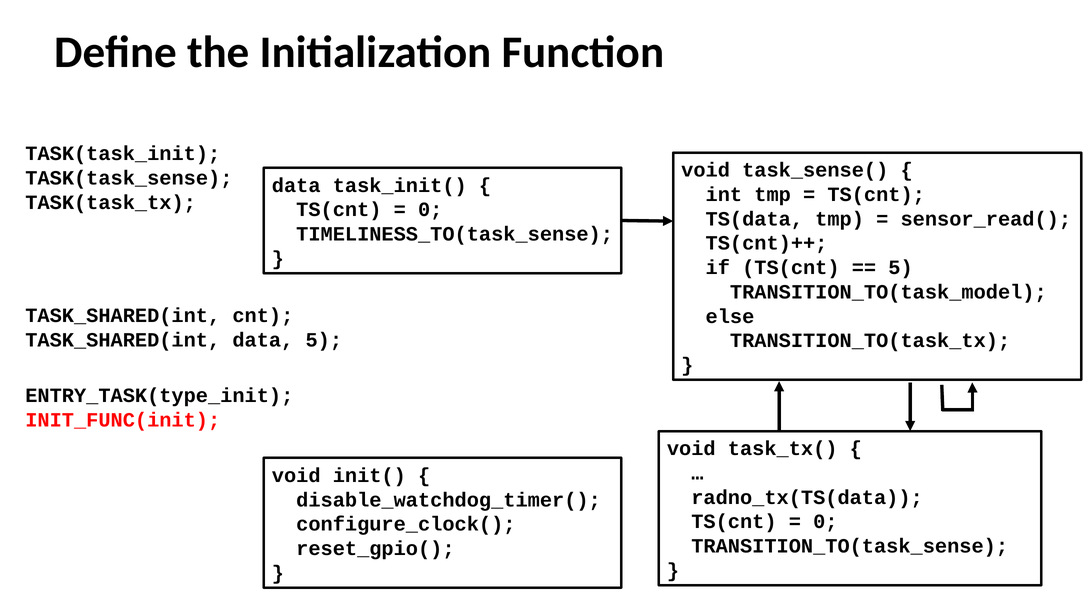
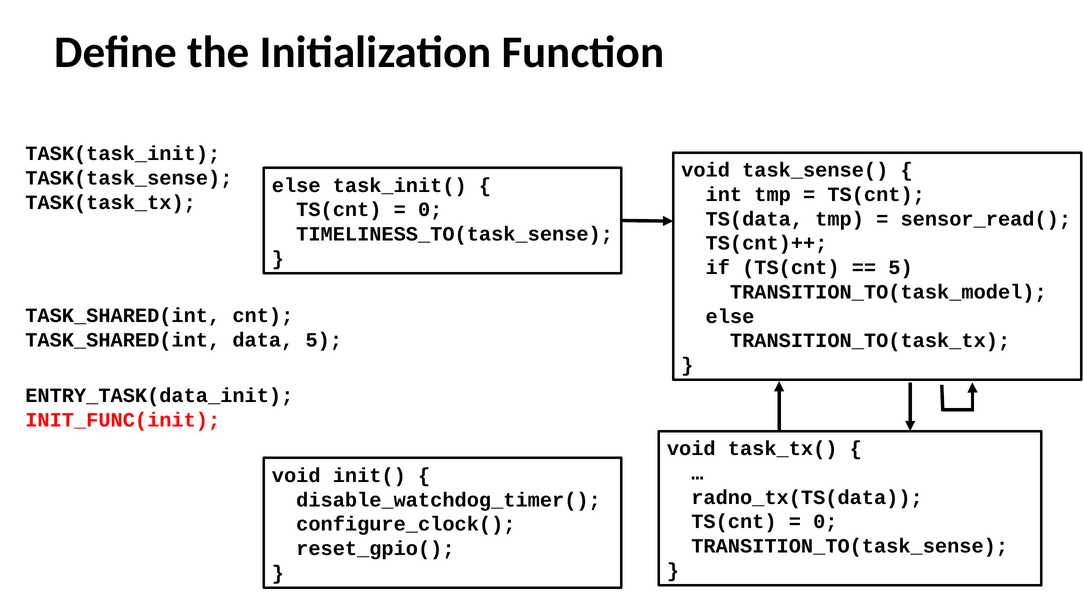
data at (296, 185): data -> else
ENTRY_TASK(type_init: ENTRY_TASK(type_init -> ENTRY_TASK(data_init
